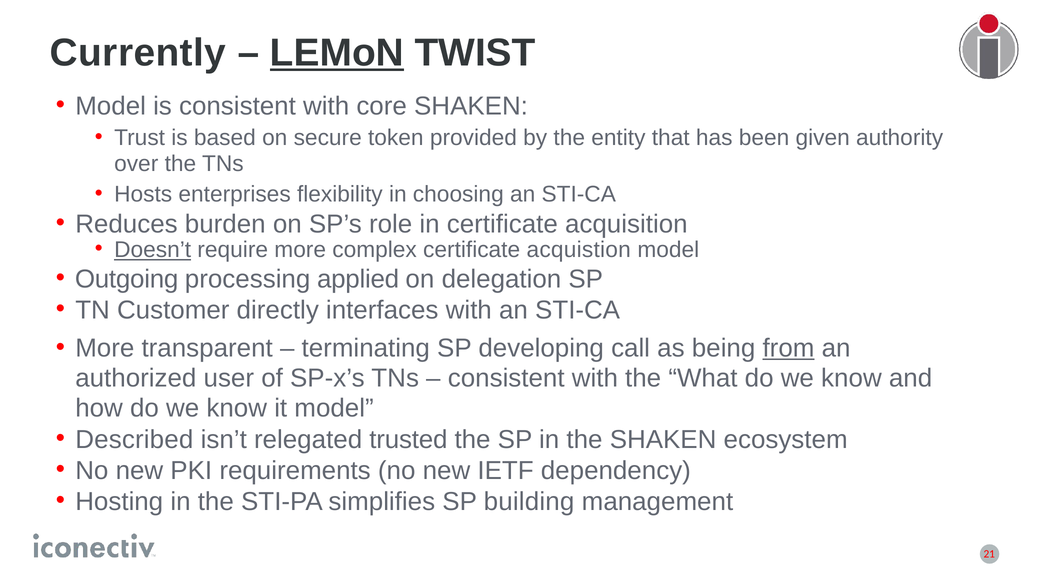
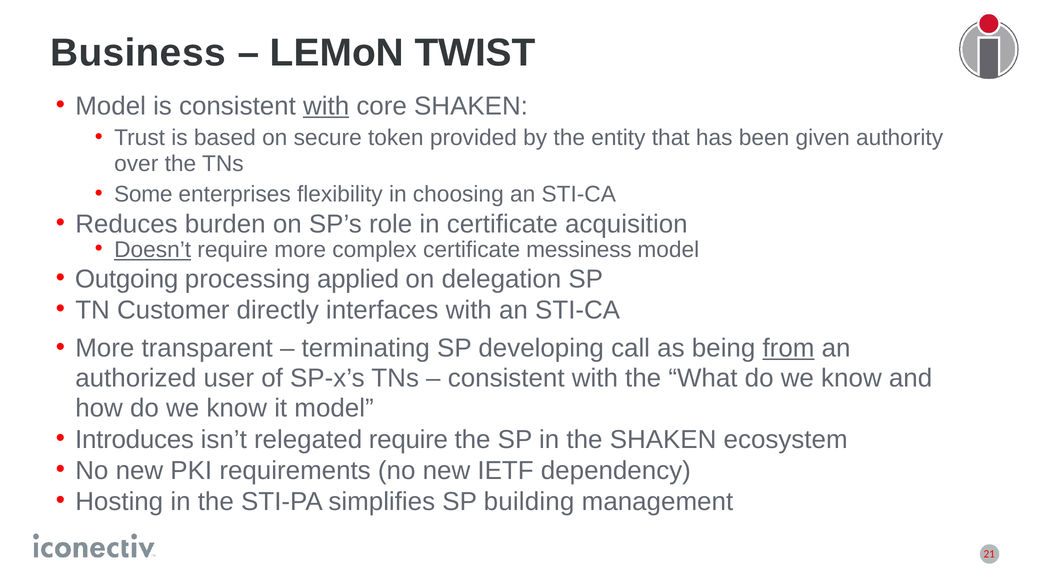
Currently: Currently -> Business
LEMoN underline: present -> none
with at (326, 106) underline: none -> present
Hosts: Hosts -> Some
acquistion: acquistion -> messiness
Described: Described -> Introduces
relegated trusted: trusted -> require
